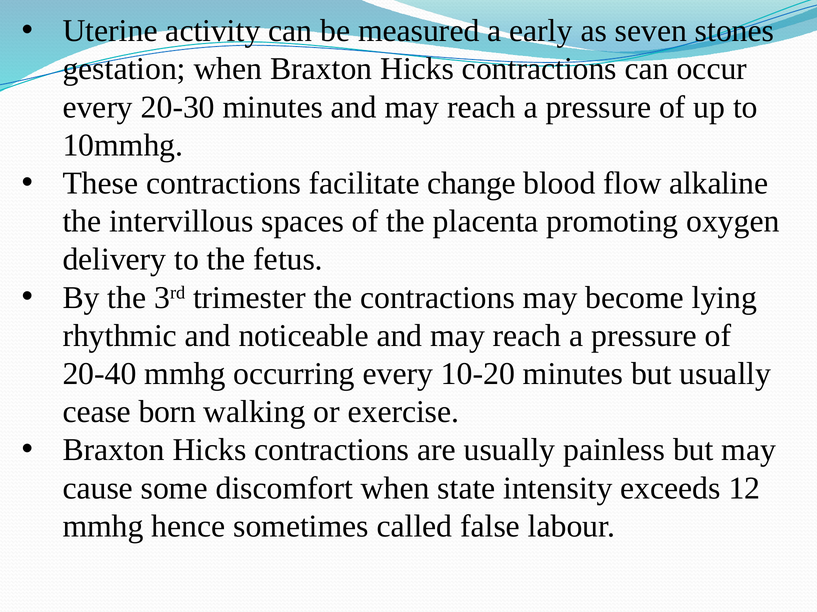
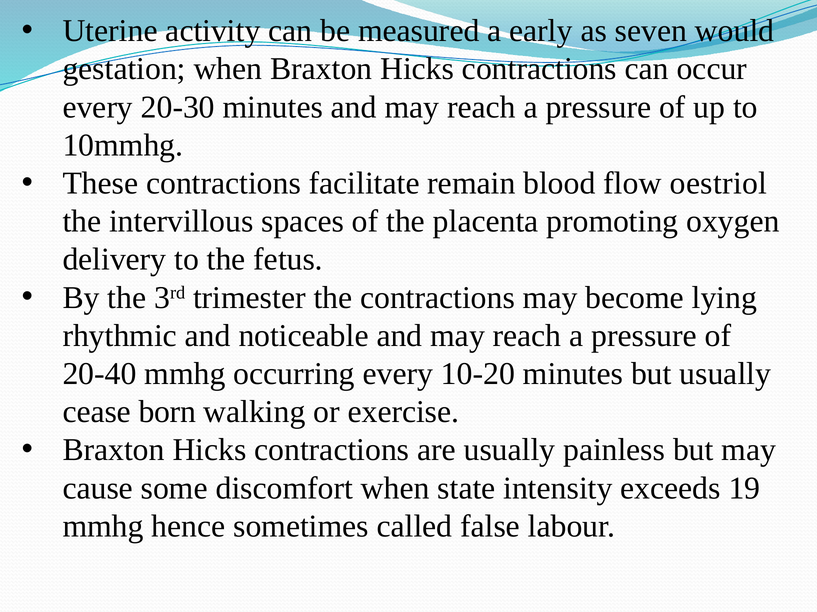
stones: stones -> would
change: change -> remain
alkaline: alkaline -> oestriol
12: 12 -> 19
